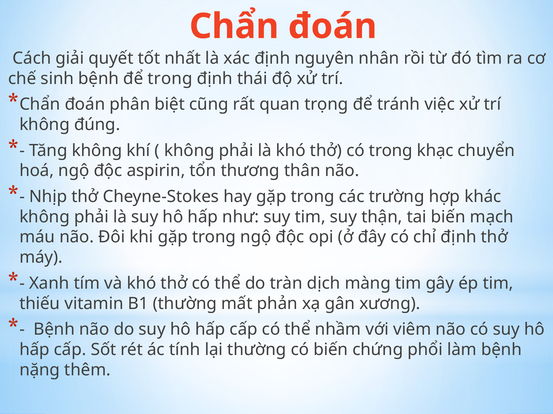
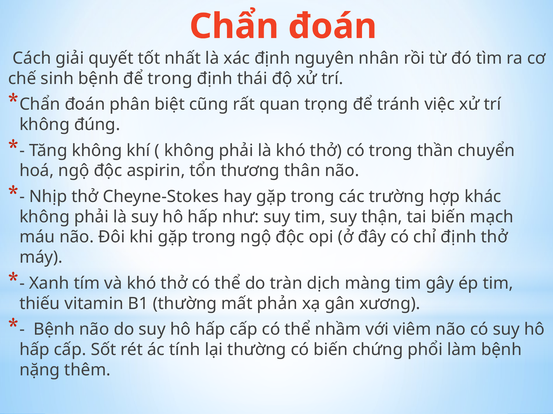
khạc: khạc -> thần
